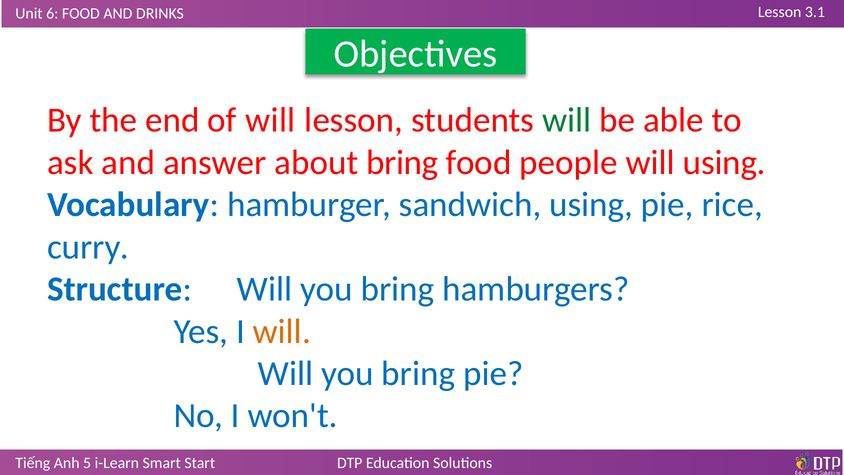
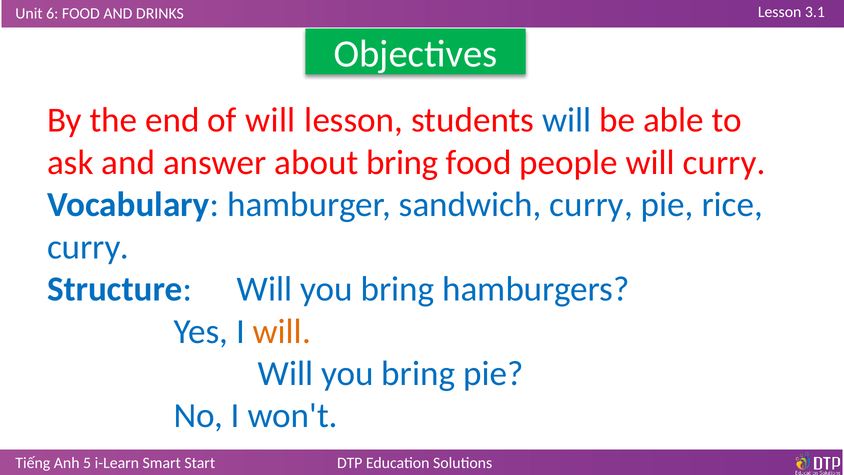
will at (567, 120) colour: green -> blue
will using: using -> curry
sandwich using: using -> curry
